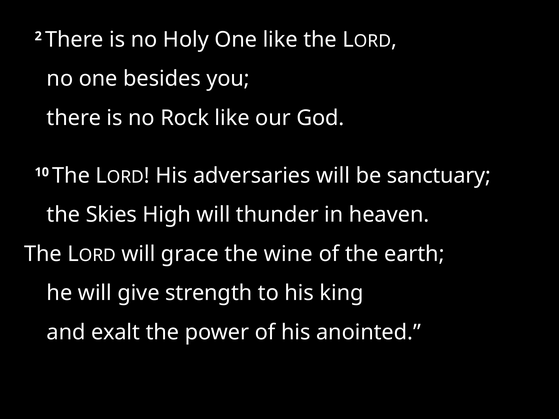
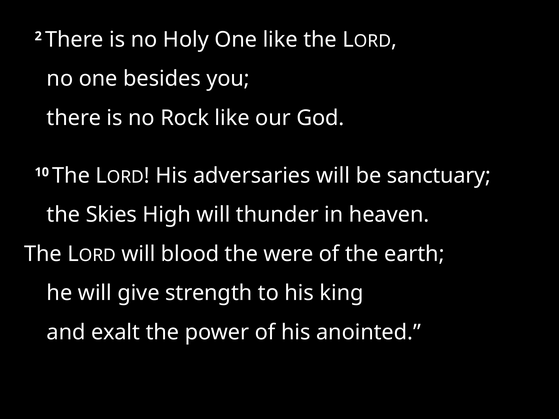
grace: grace -> blood
wine: wine -> were
